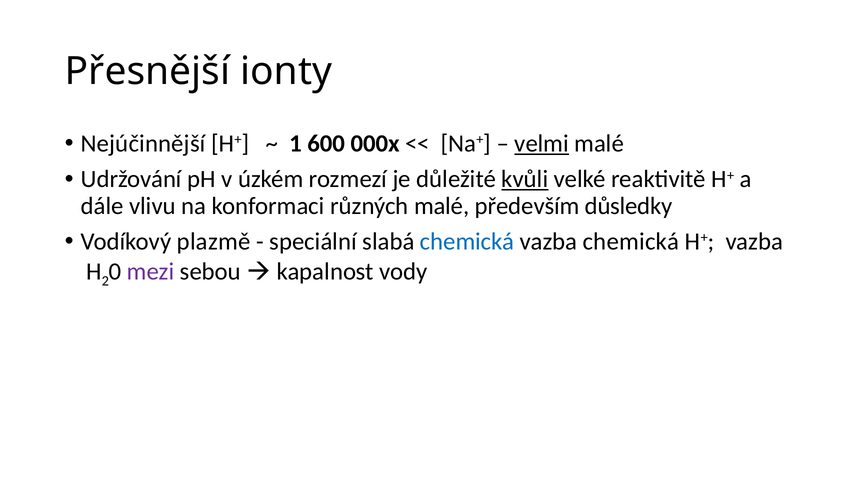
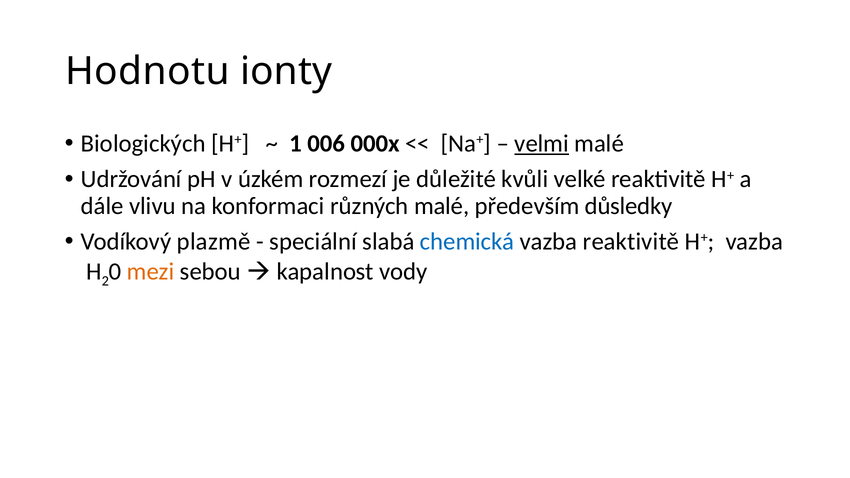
Přesnější: Přesnější -> Hodnotu
Nejúčinnější: Nejúčinnější -> Biologických
600: 600 -> 006
kvůli underline: present -> none
vazba chemická: chemická -> reaktivitě
mezi colour: purple -> orange
